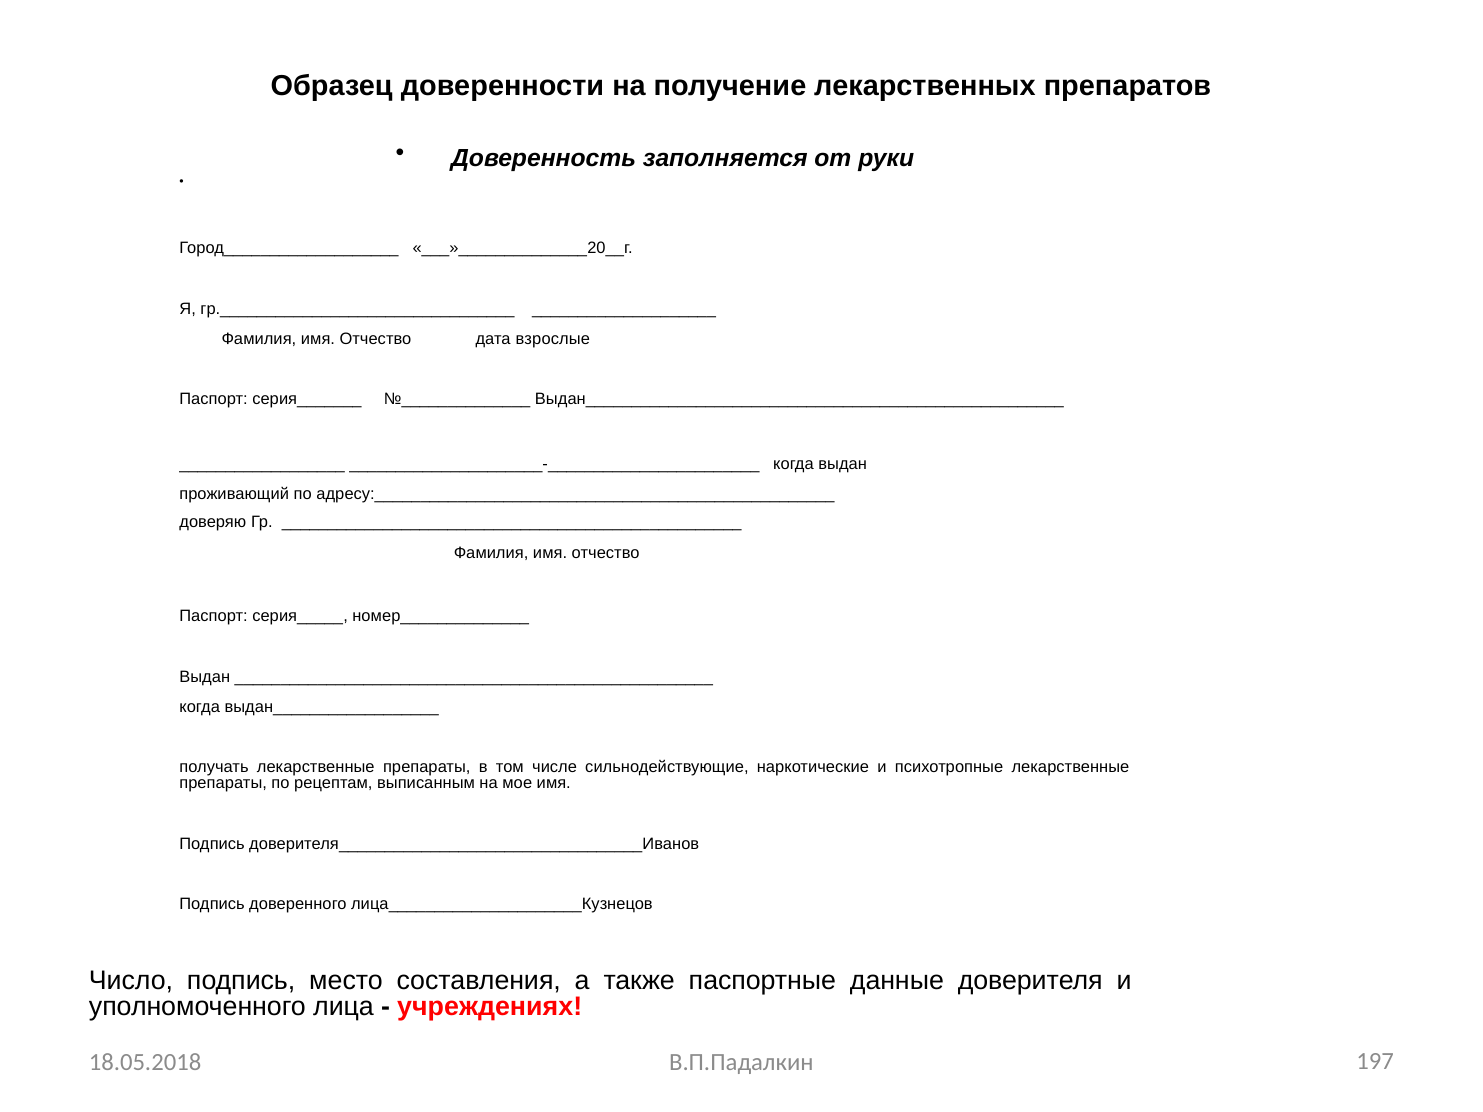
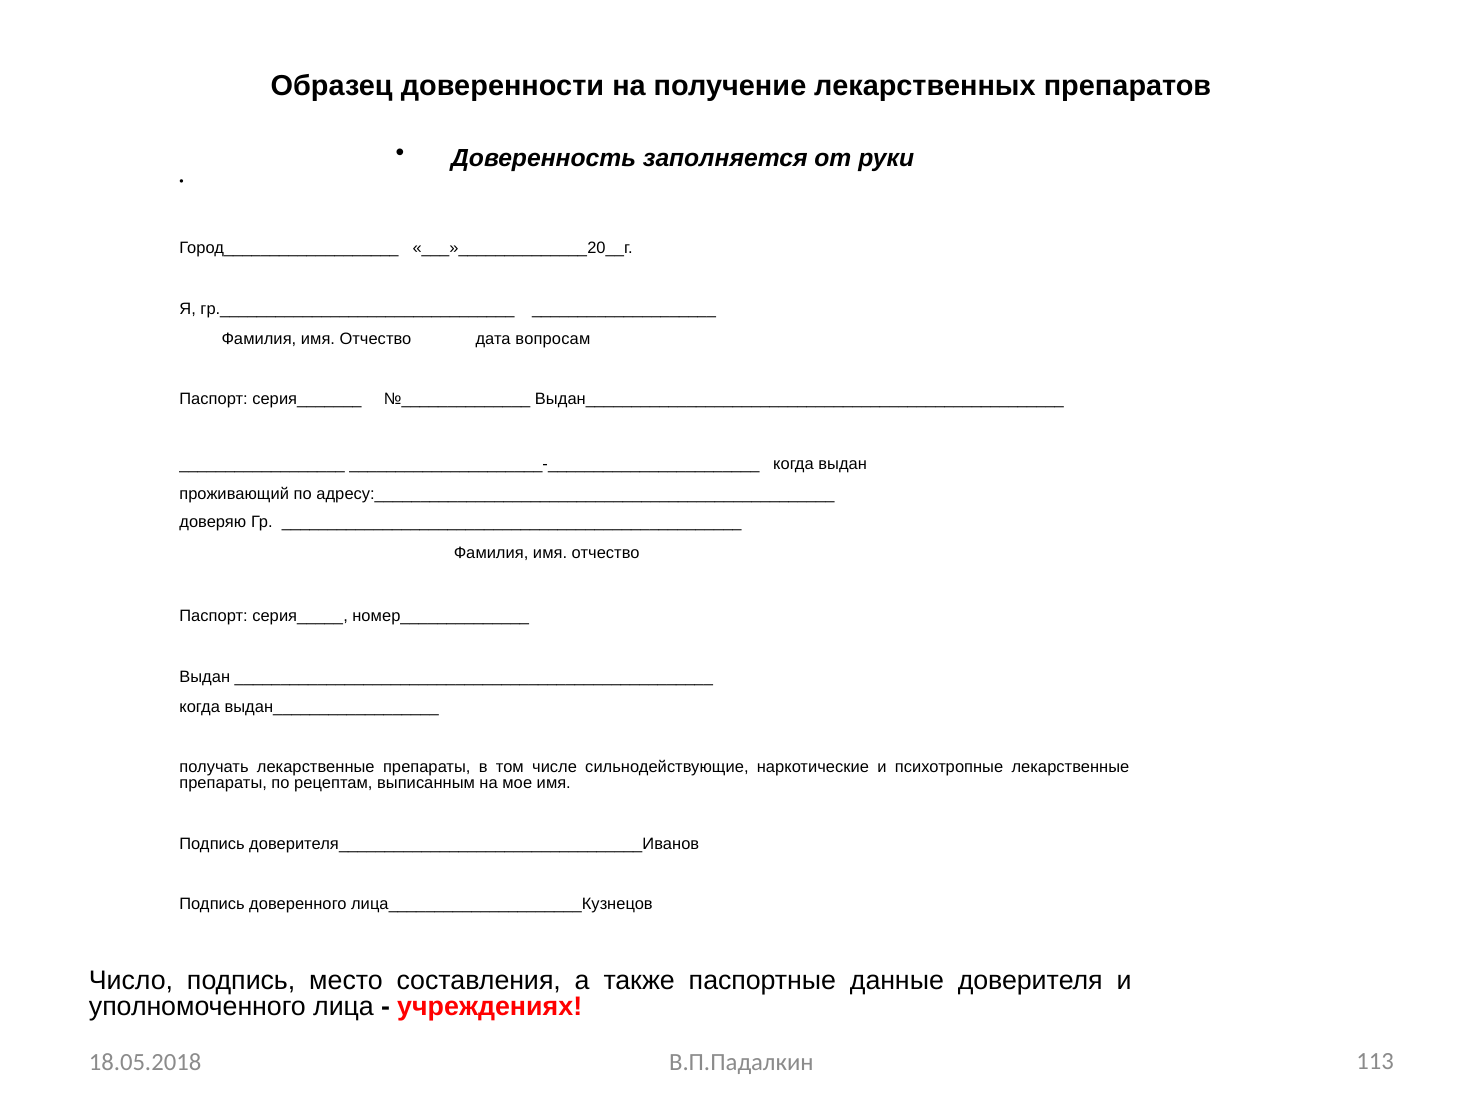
взрослые: взрослые -> вопросам
197: 197 -> 113
